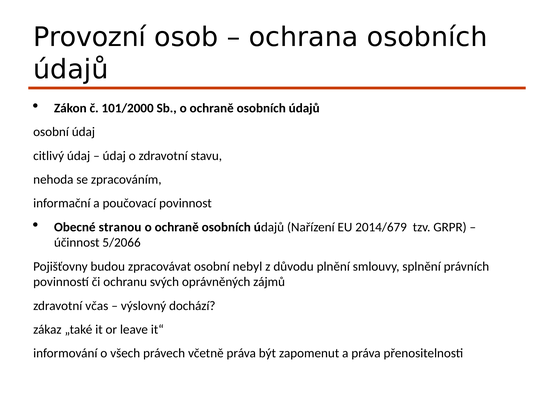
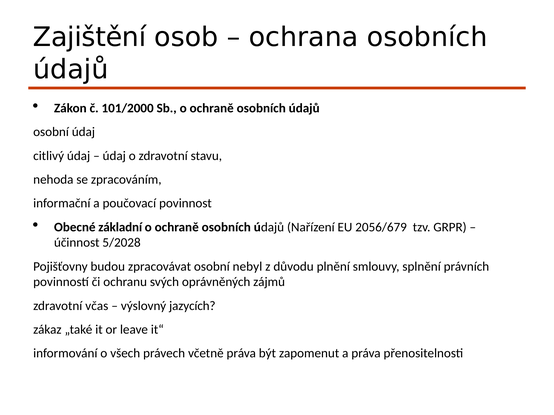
Provozní: Provozní -> Zajištění
stranou: stranou -> základní
2014/679: 2014/679 -> 2056/679
5/2066: 5/2066 -> 5/2028
dochází: dochází -> jazycích
